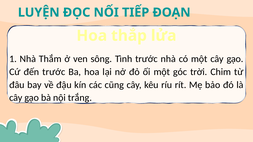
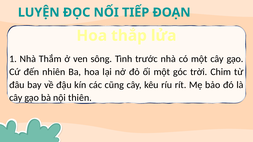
đến trước: trước -> nhiên
trắng: trắng -> thiên
